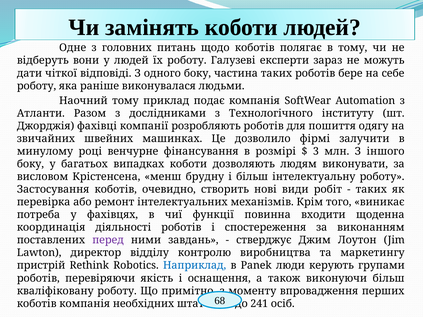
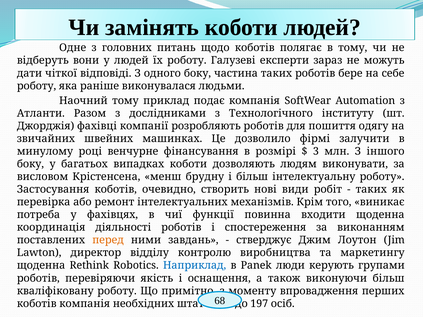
перед colour: purple -> orange
пристрій at (41, 266): пристрій -> щоденна
241: 241 -> 197
